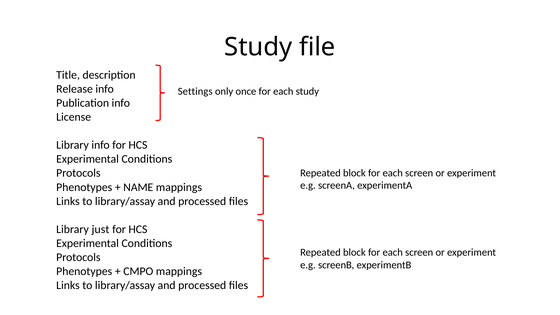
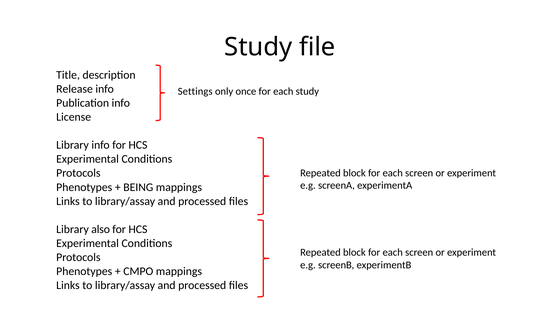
NAME: NAME -> BEING
just: just -> also
